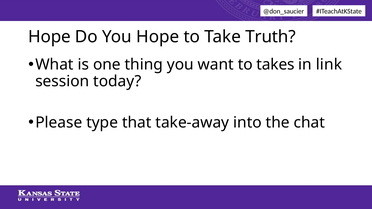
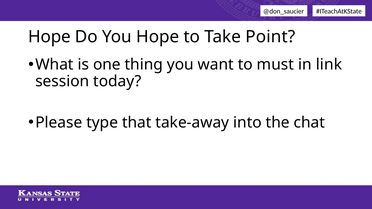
Truth: Truth -> Point
takes: takes -> must
